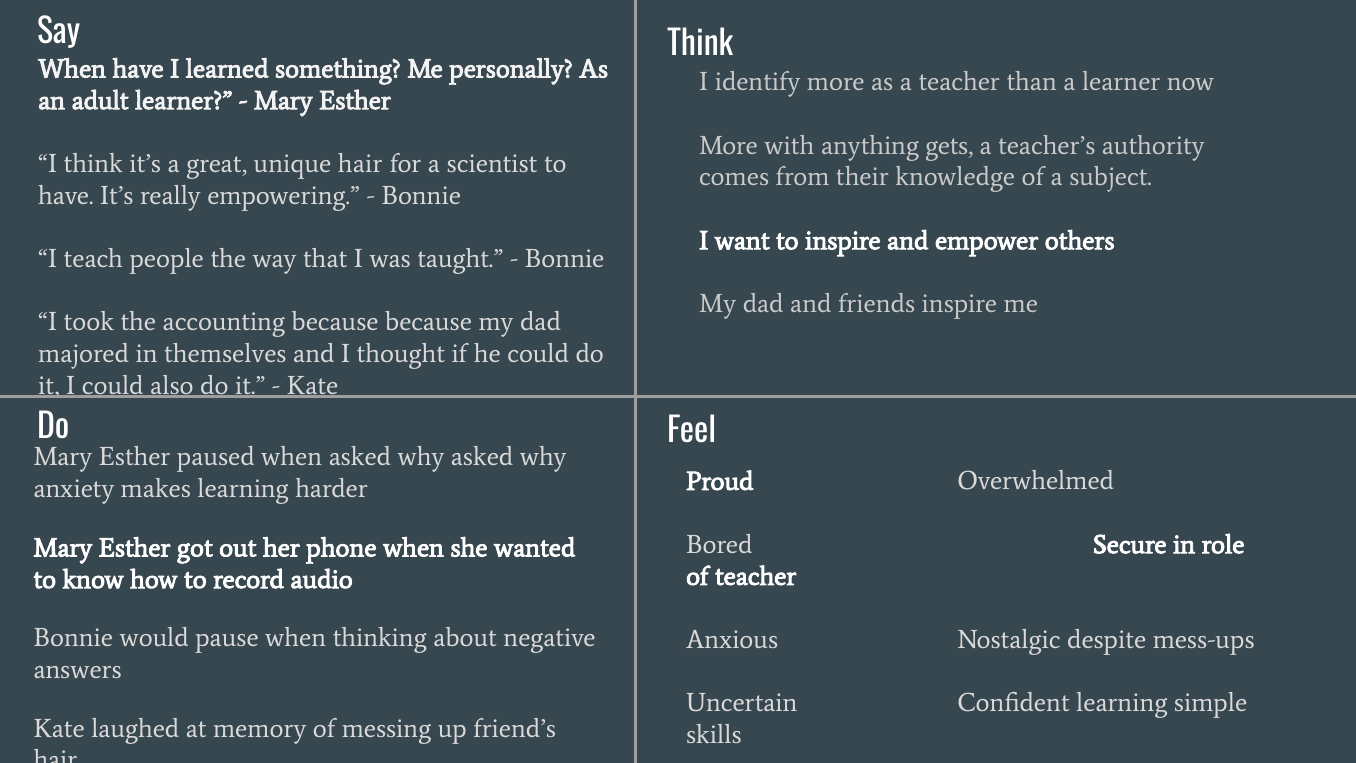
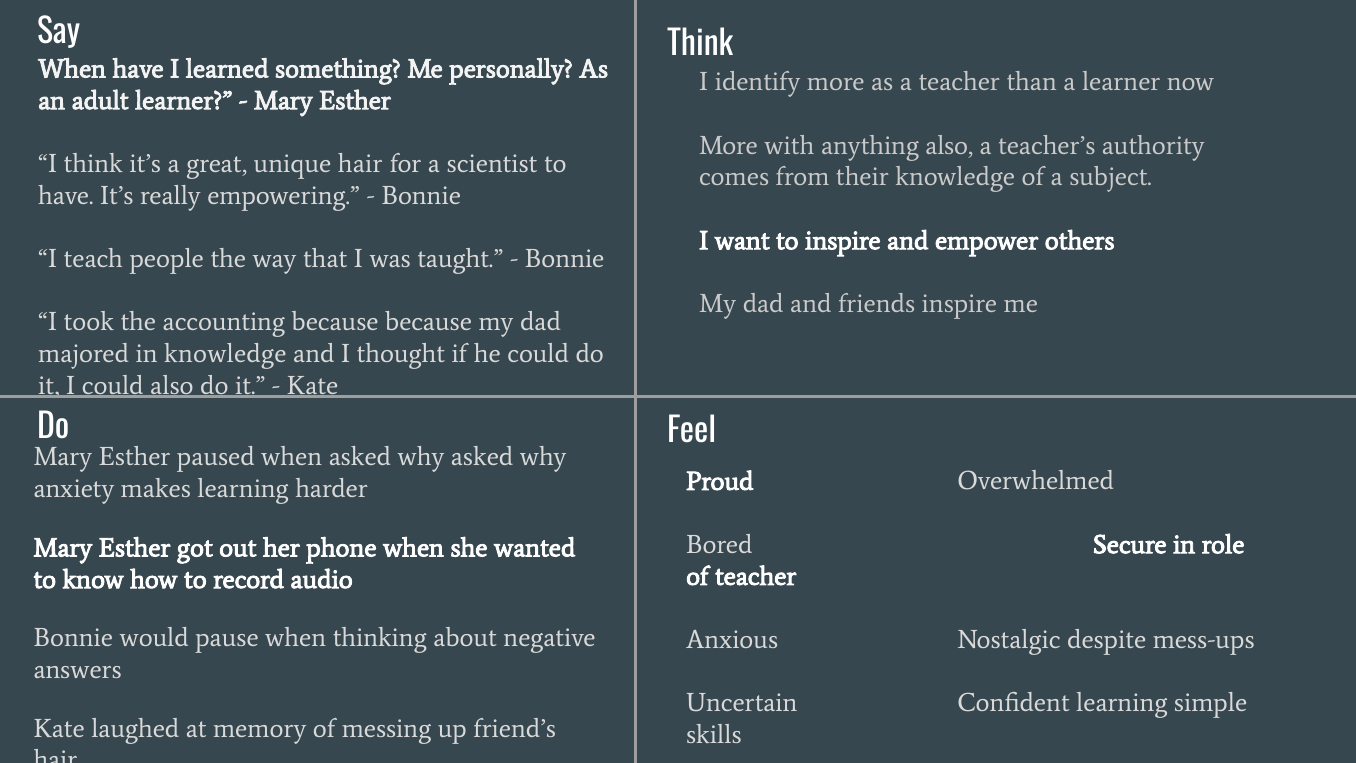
anything gets: gets -> also
in themselves: themselves -> knowledge
